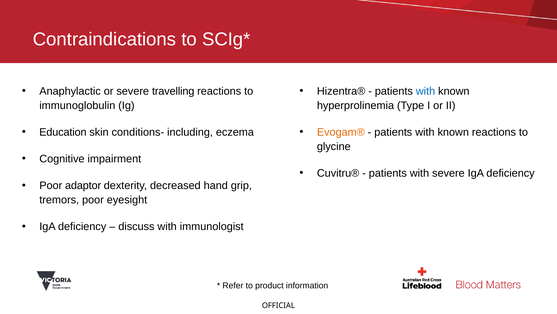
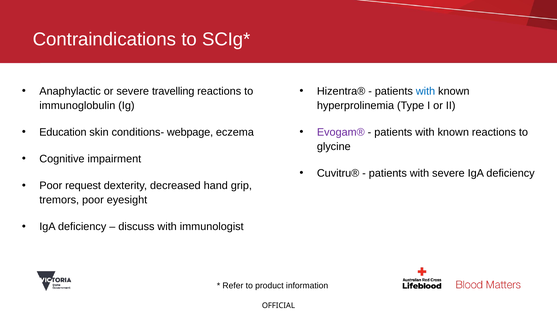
including: including -> webpage
Evogam® colour: orange -> purple
adaptor: adaptor -> request
